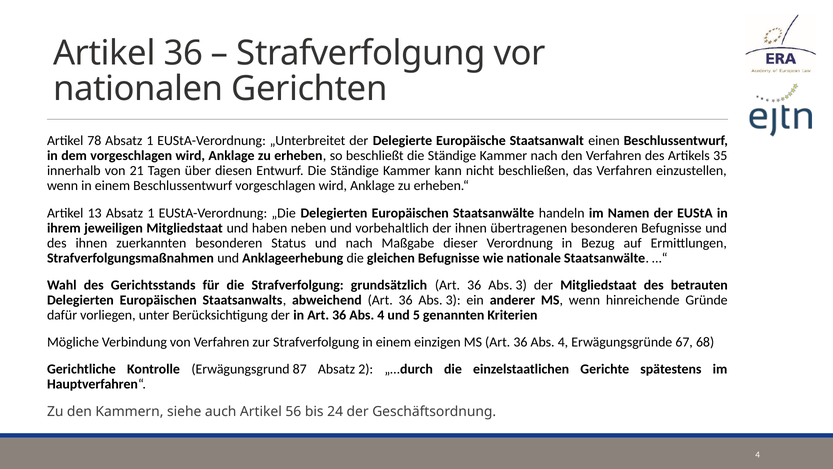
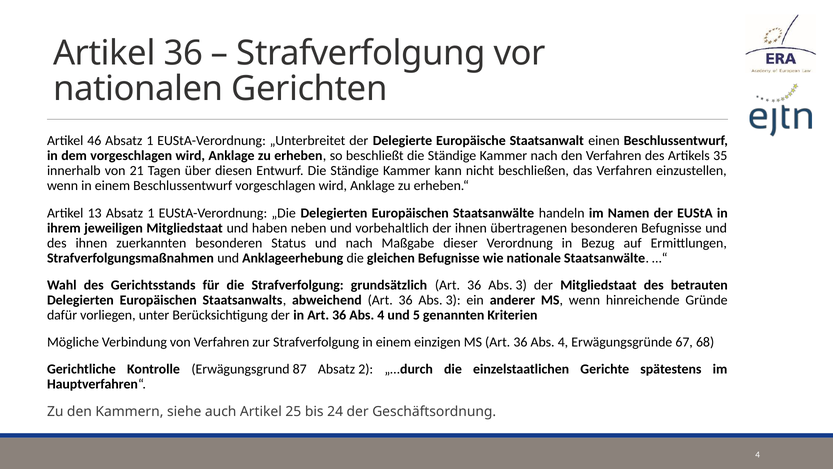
78: 78 -> 46
56: 56 -> 25
